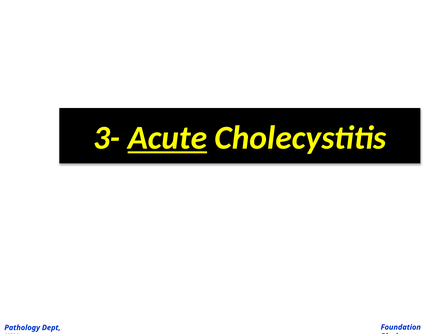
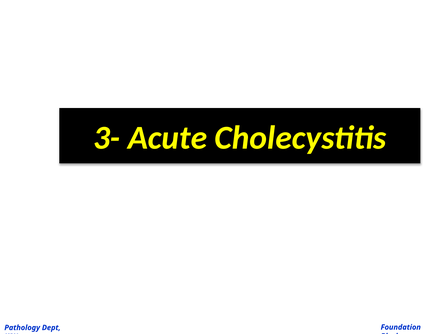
Acute underline: present -> none
